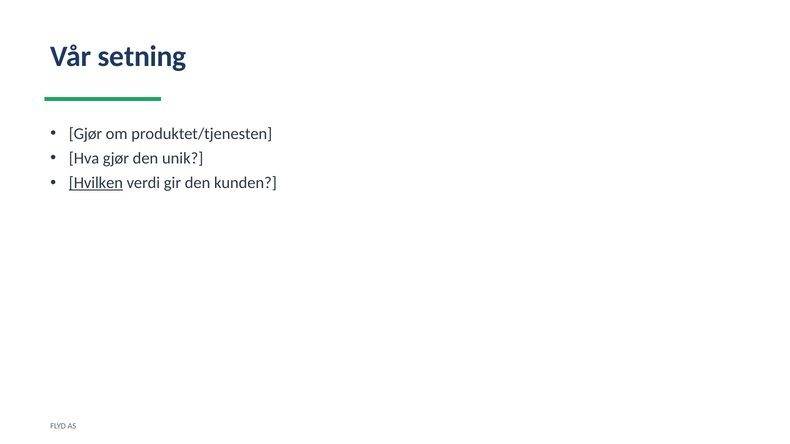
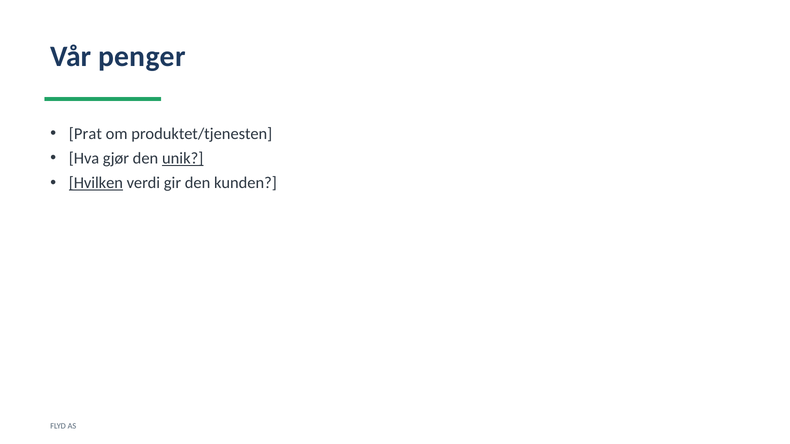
setning: setning -> penger
Gjør at (85, 134): Gjør -> Prat
unik underline: none -> present
